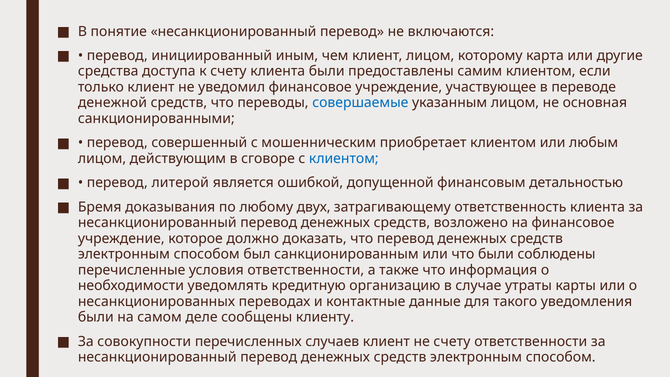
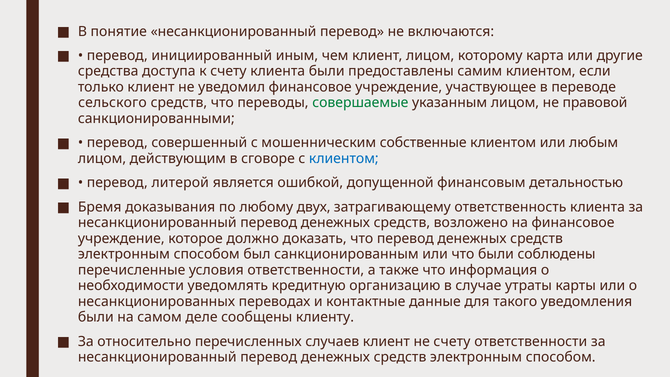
денежной: денежной -> сельского
совершаемые colour: blue -> green
основная: основная -> правовой
приобретает: приобретает -> собственные
совокупности: совокупности -> относительно
